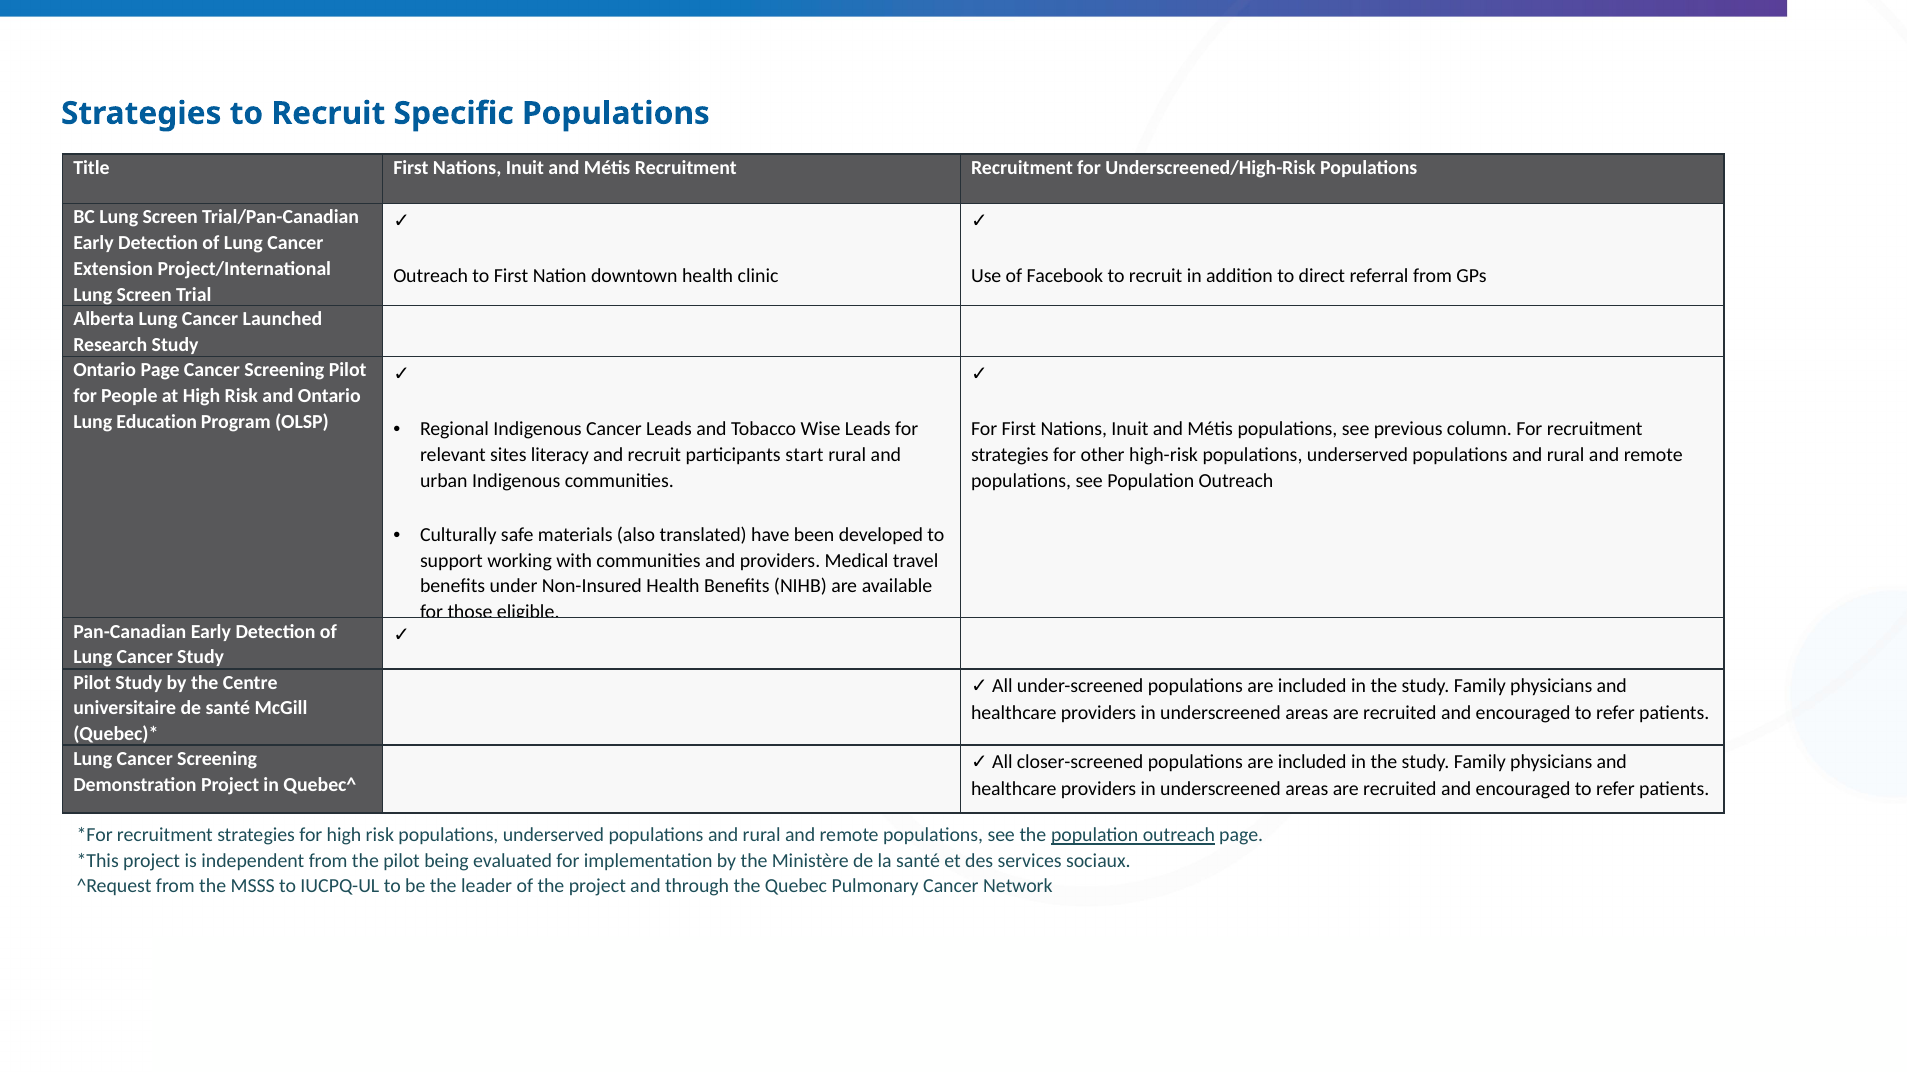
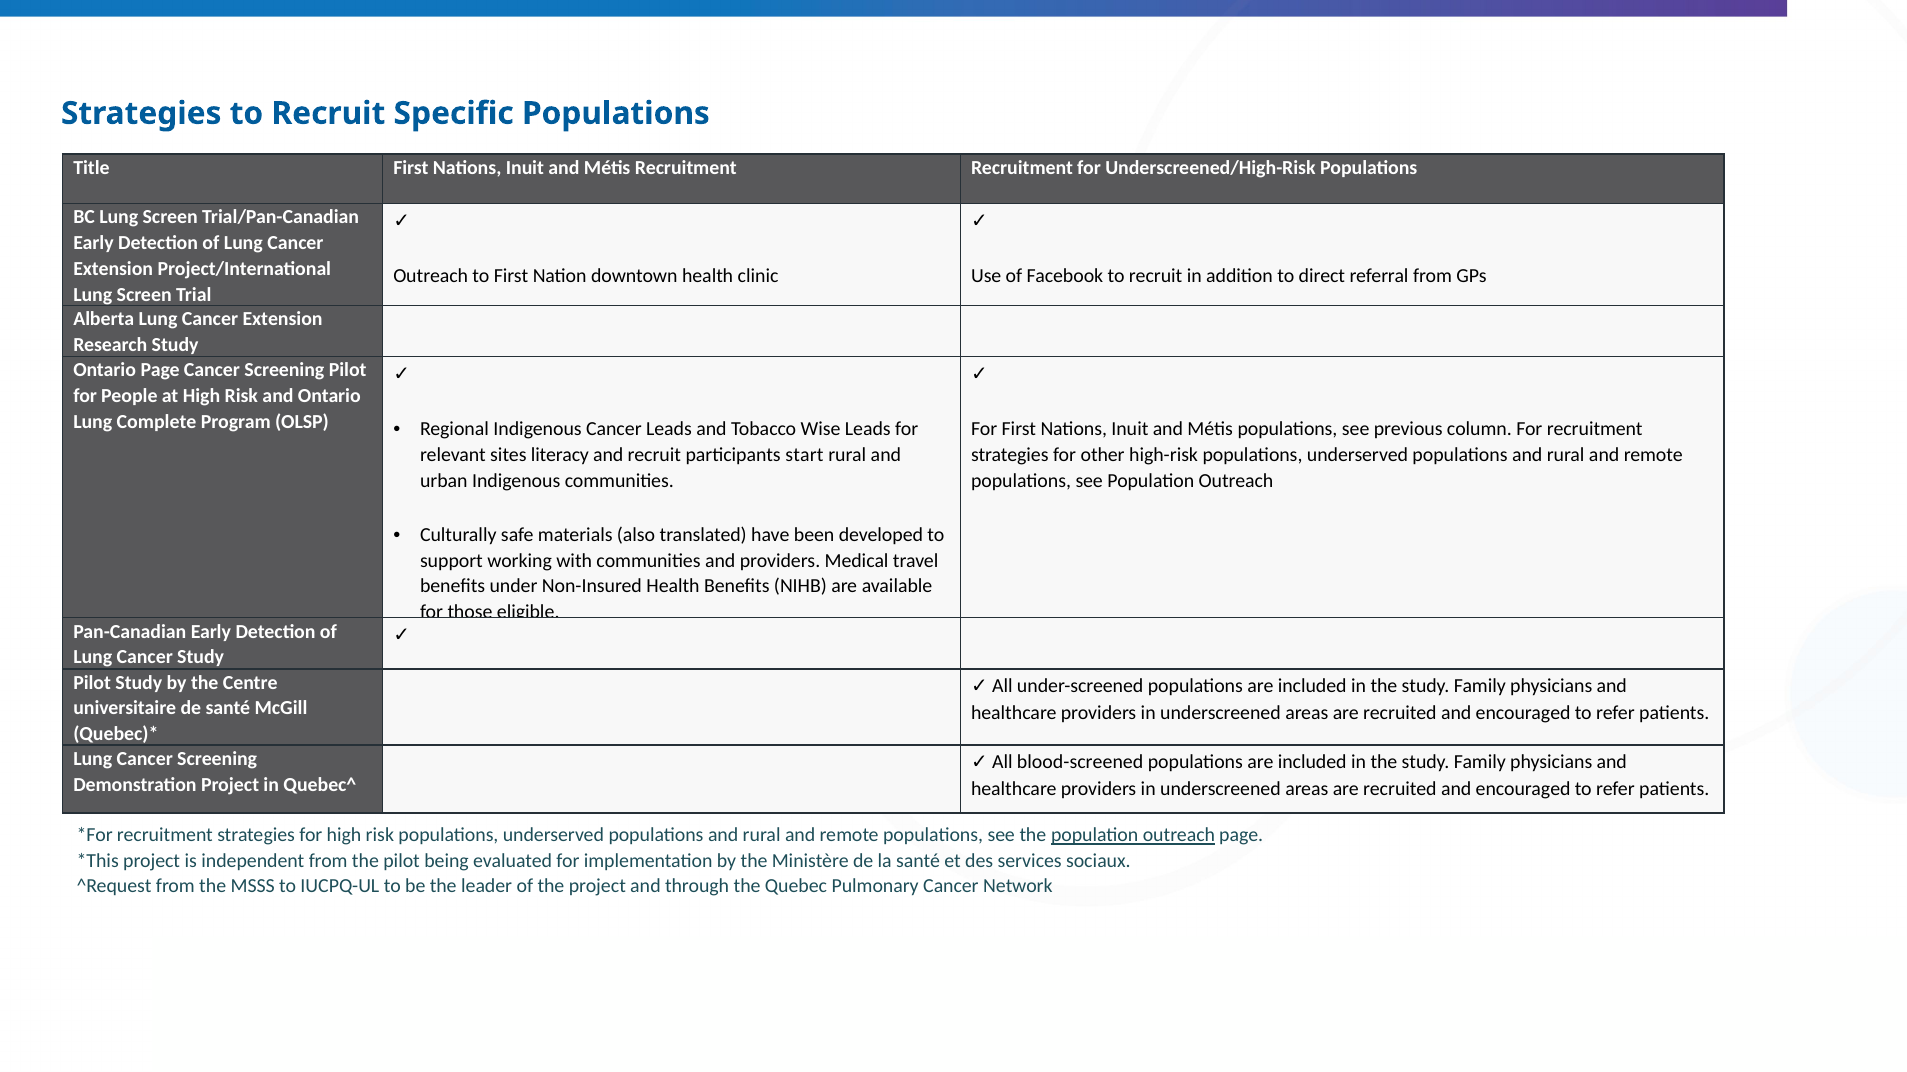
Alberta Lung Cancer Launched: Launched -> Extension
Education: Education -> Complete
closer-screened: closer-screened -> blood-screened
